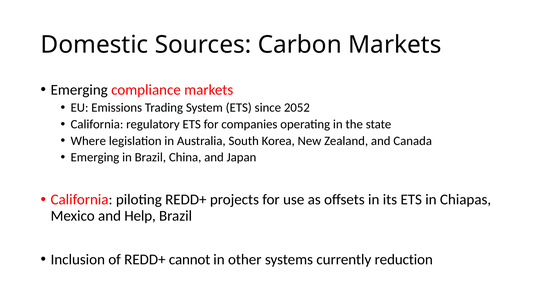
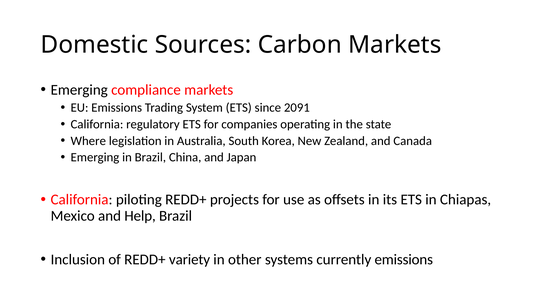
2052: 2052 -> 2091
cannot: cannot -> variety
currently reduction: reduction -> emissions
